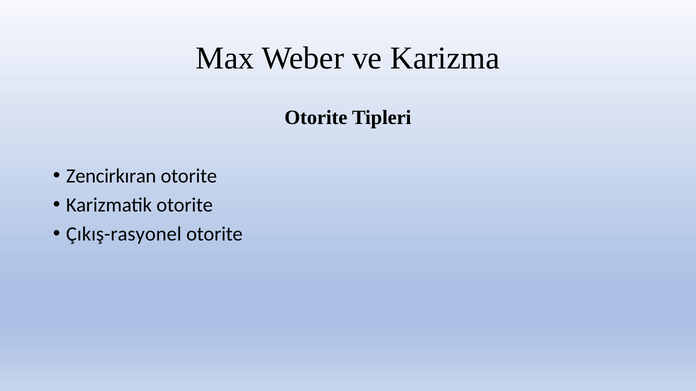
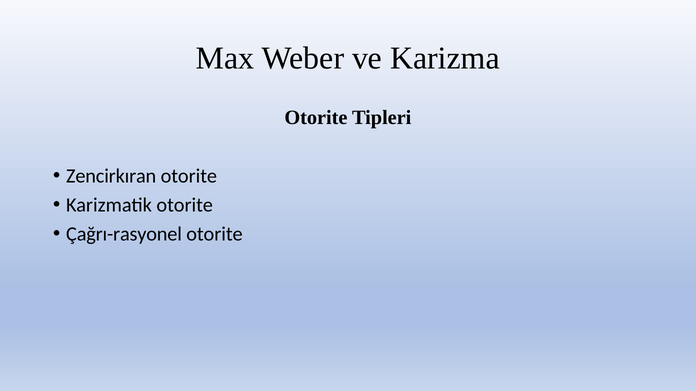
Çıkış-rasyonel: Çıkış-rasyonel -> Çağrı-rasyonel
